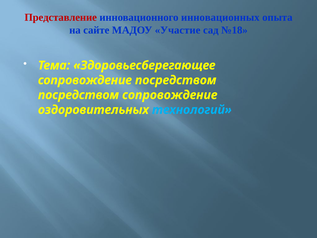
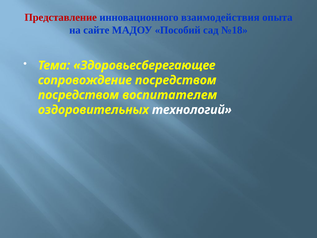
инновационных: инновационных -> взаимодействия
Участие: Участие -> Пособий
посредством сопровождение: сопровождение -> воспитателем
технологий colour: light blue -> white
